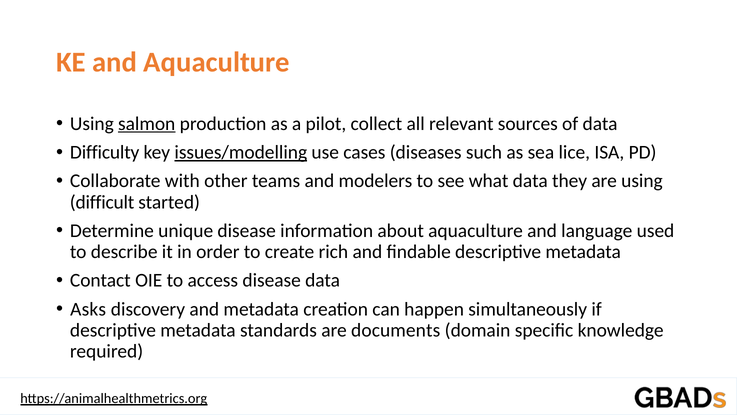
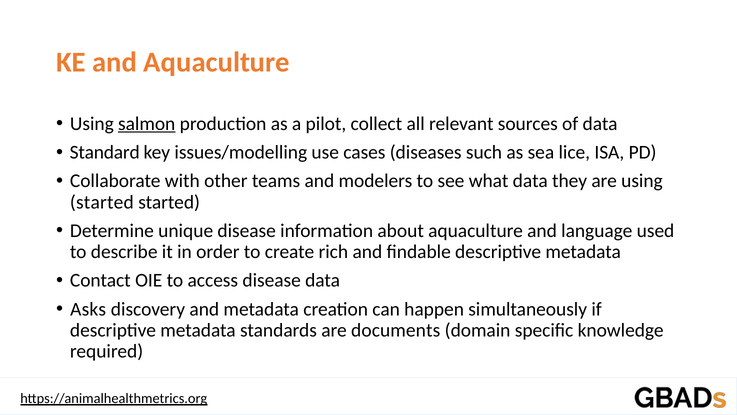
Difficulty: Difficulty -> Standard
issues/modelling underline: present -> none
difficult at (102, 202): difficult -> started
